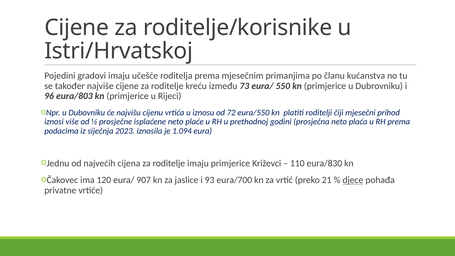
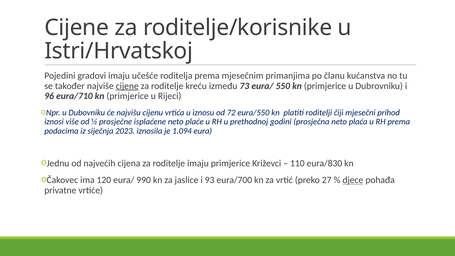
cijene at (127, 86) underline: none -> present
eura/803: eura/803 -> eura/710
907: 907 -> 990
21: 21 -> 27
